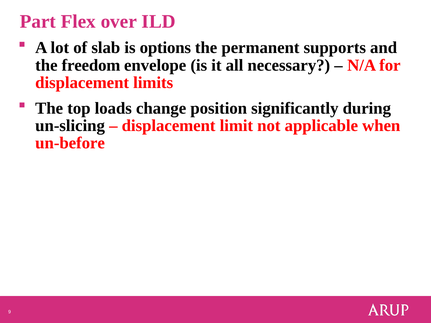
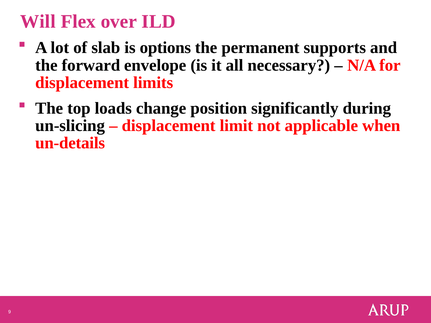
Part: Part -> Will
freedom: freedom -> forward
un-before: un-before -> un-details
